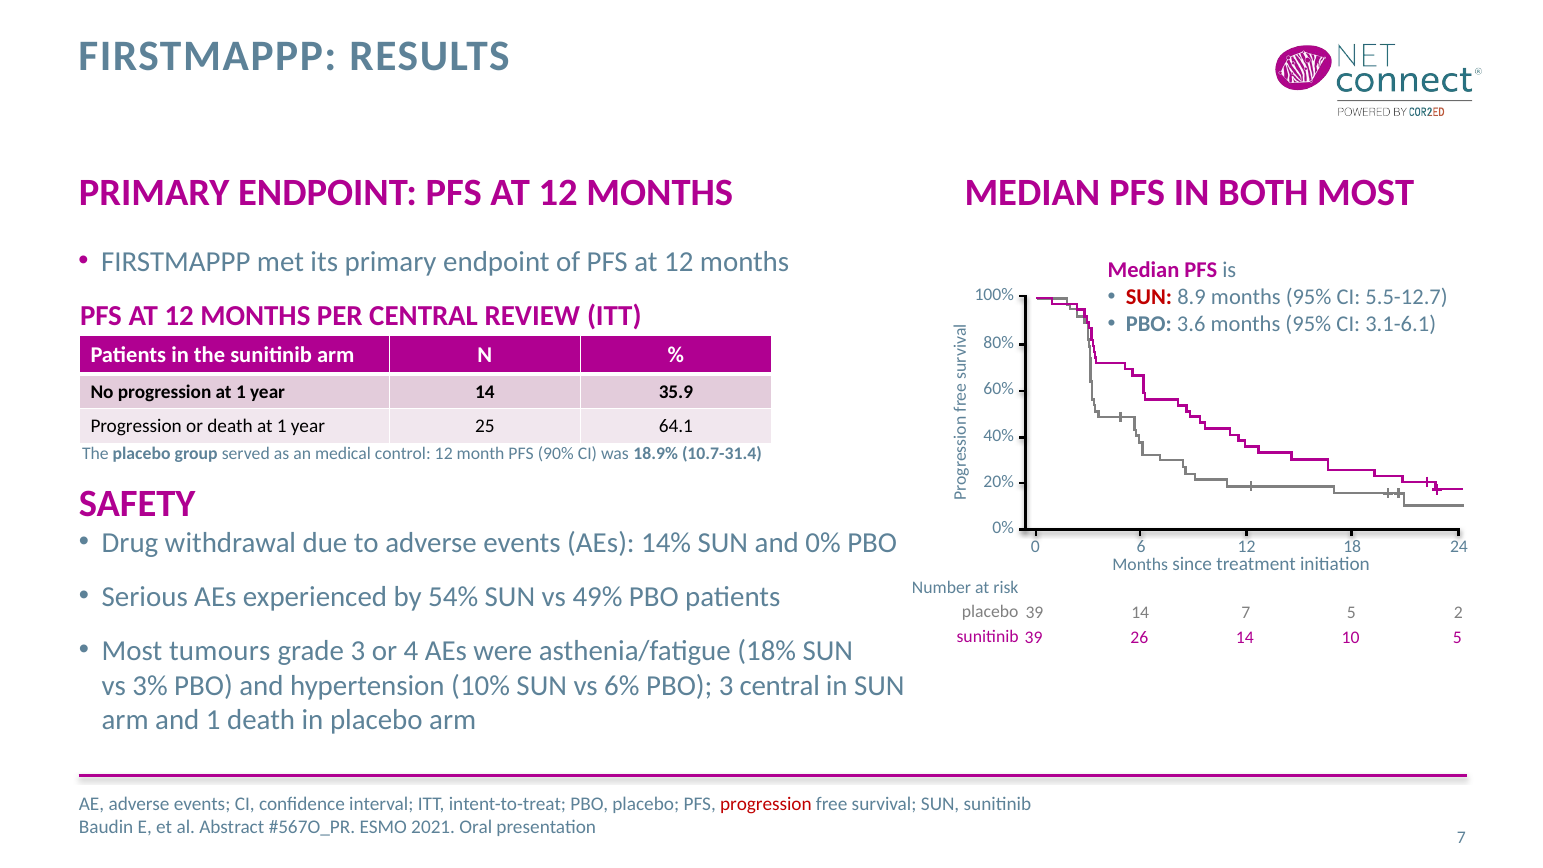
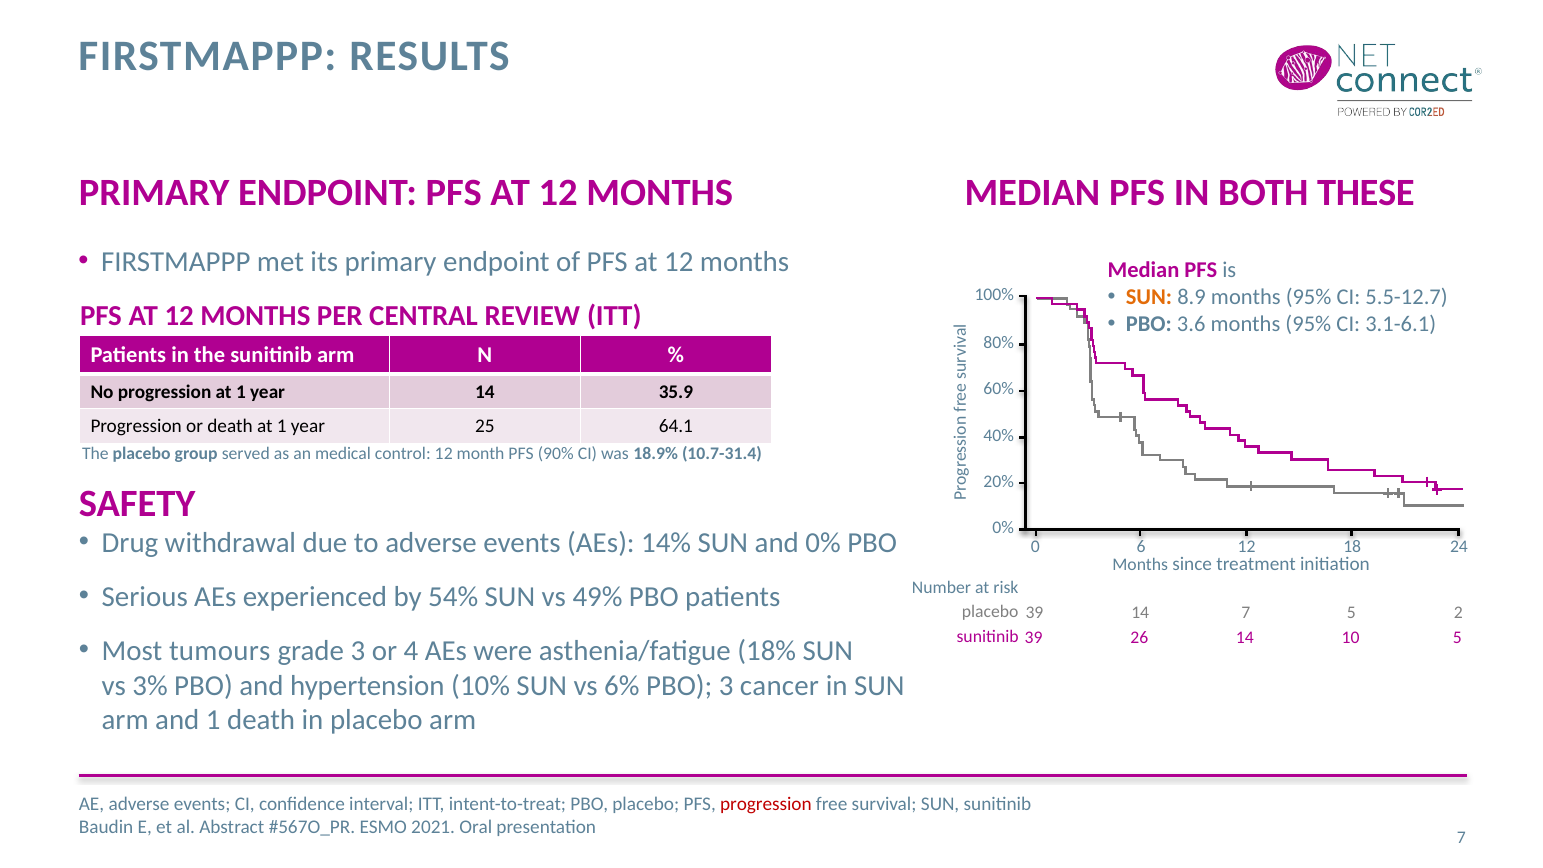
BOTH MOST: MOST -> THESE
SUN at (1149, 297) colour: red -> orange
3 central: central -> cancer
